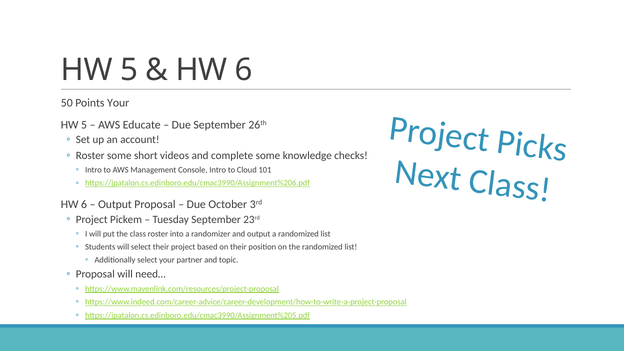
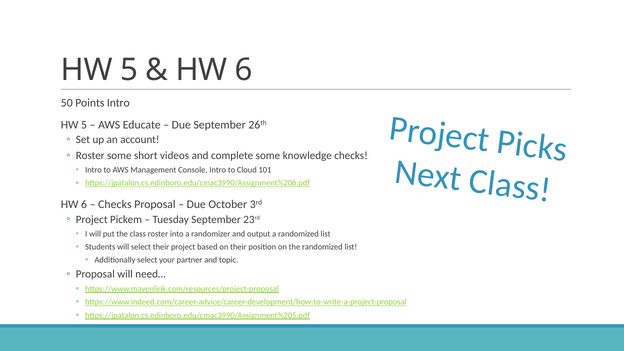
Points Your: Your -> Intro
Output at (115, 204): Output -> Checks
